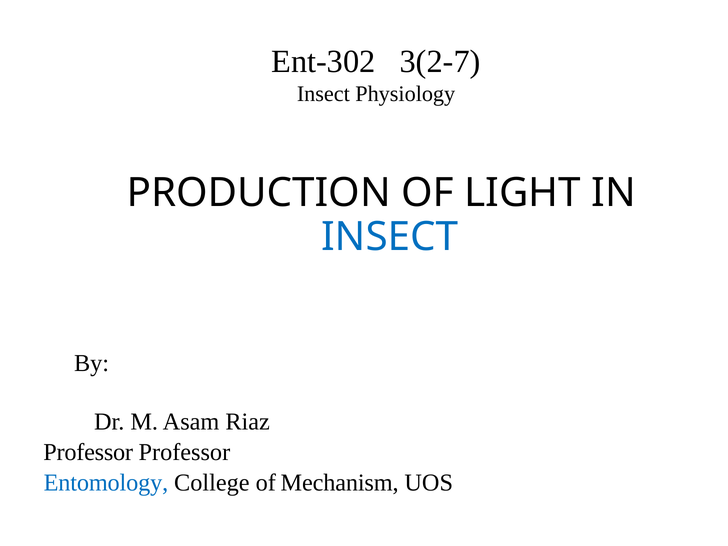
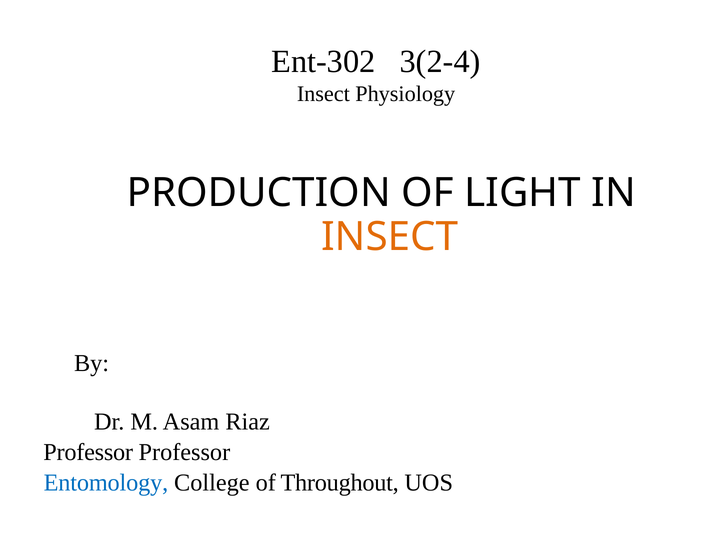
3(2-7: 3(2-7 -> 3(2-4
INSECT at (390, 237) colour: blue -> orange
Mechanism: Mechanism -> Throughout
